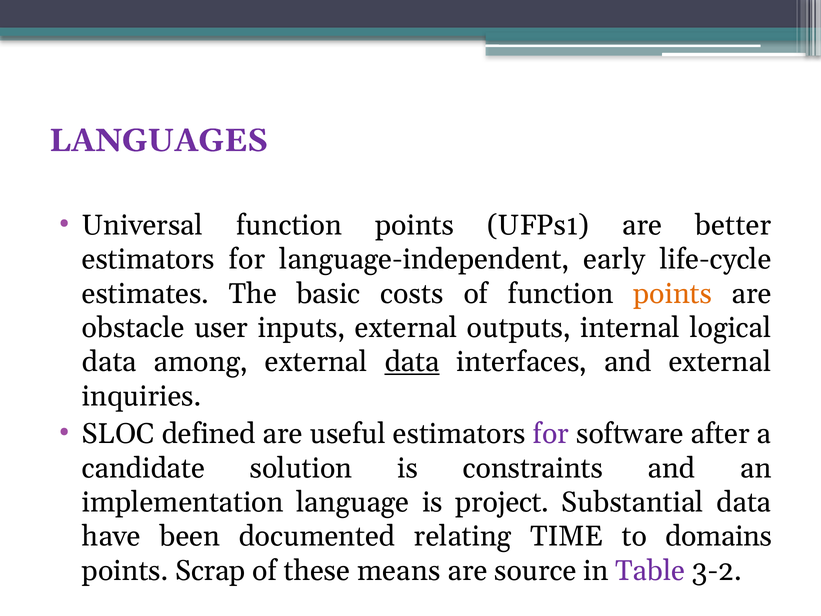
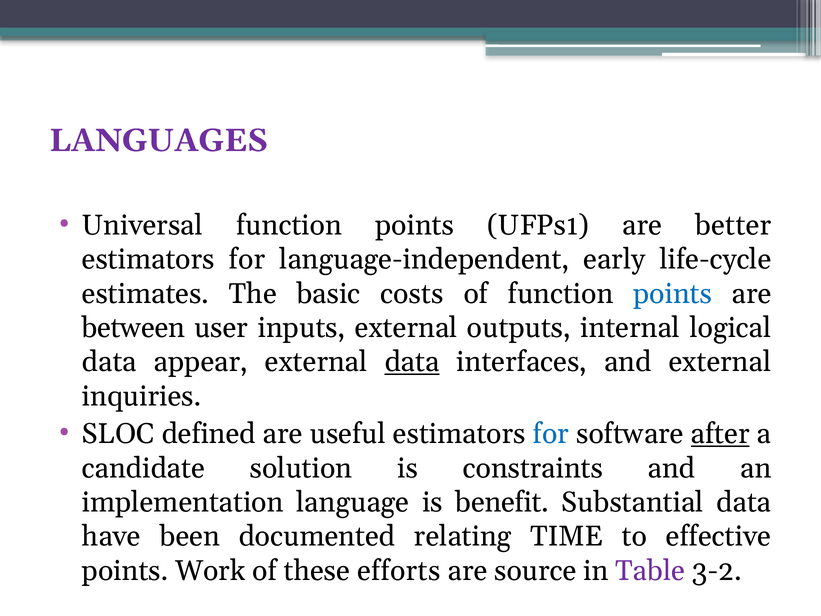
points at (673, 293) colour: orange -> blue
obstacle: obstacle -> between
among: among -> appear
for at (551, 434) colour: purple -> blue
after underline: none -> present
project: project -> benefit
domains: domains -> effective
Scrap: Scrap -> Work
means: means -> efforts
